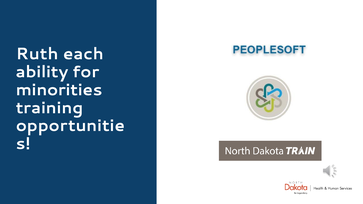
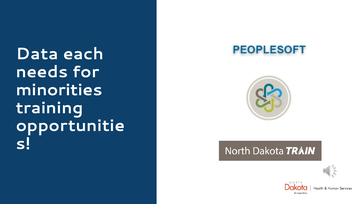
Ruth: Ruth -> Data
ability: ability -> needs
